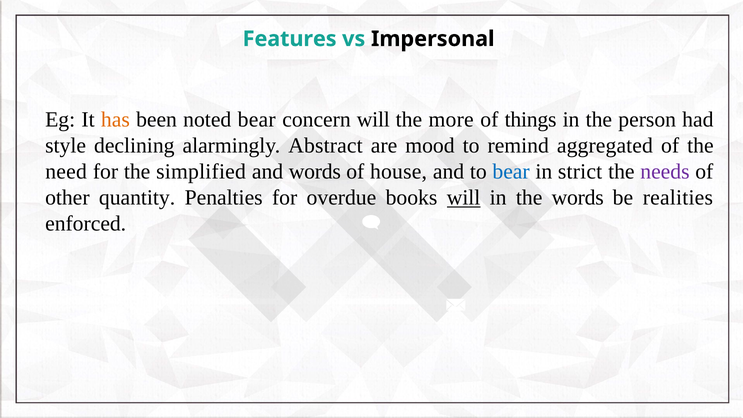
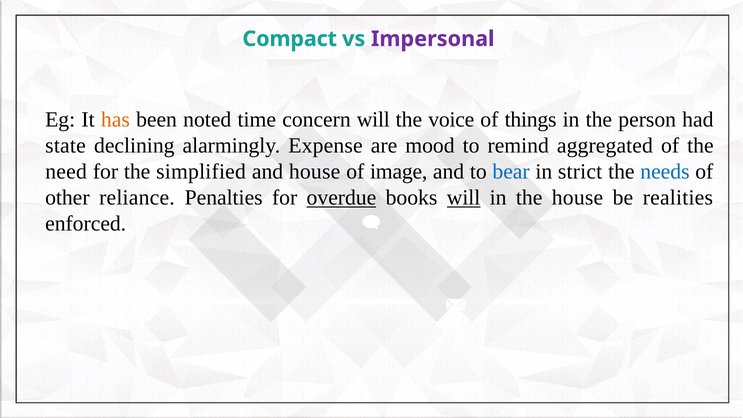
Features: Features -> Compact
Impersonal colour: black -> purple
noted bear: bear -> time
more: more -> voice
style: style -> state
Abstract: Abstract -> Expense
and words: words -> house
house: house -> image
needs colour: purple -> blue
quantity: quantity -> reliance
overdue underline: none -> present
the words: words -> house
